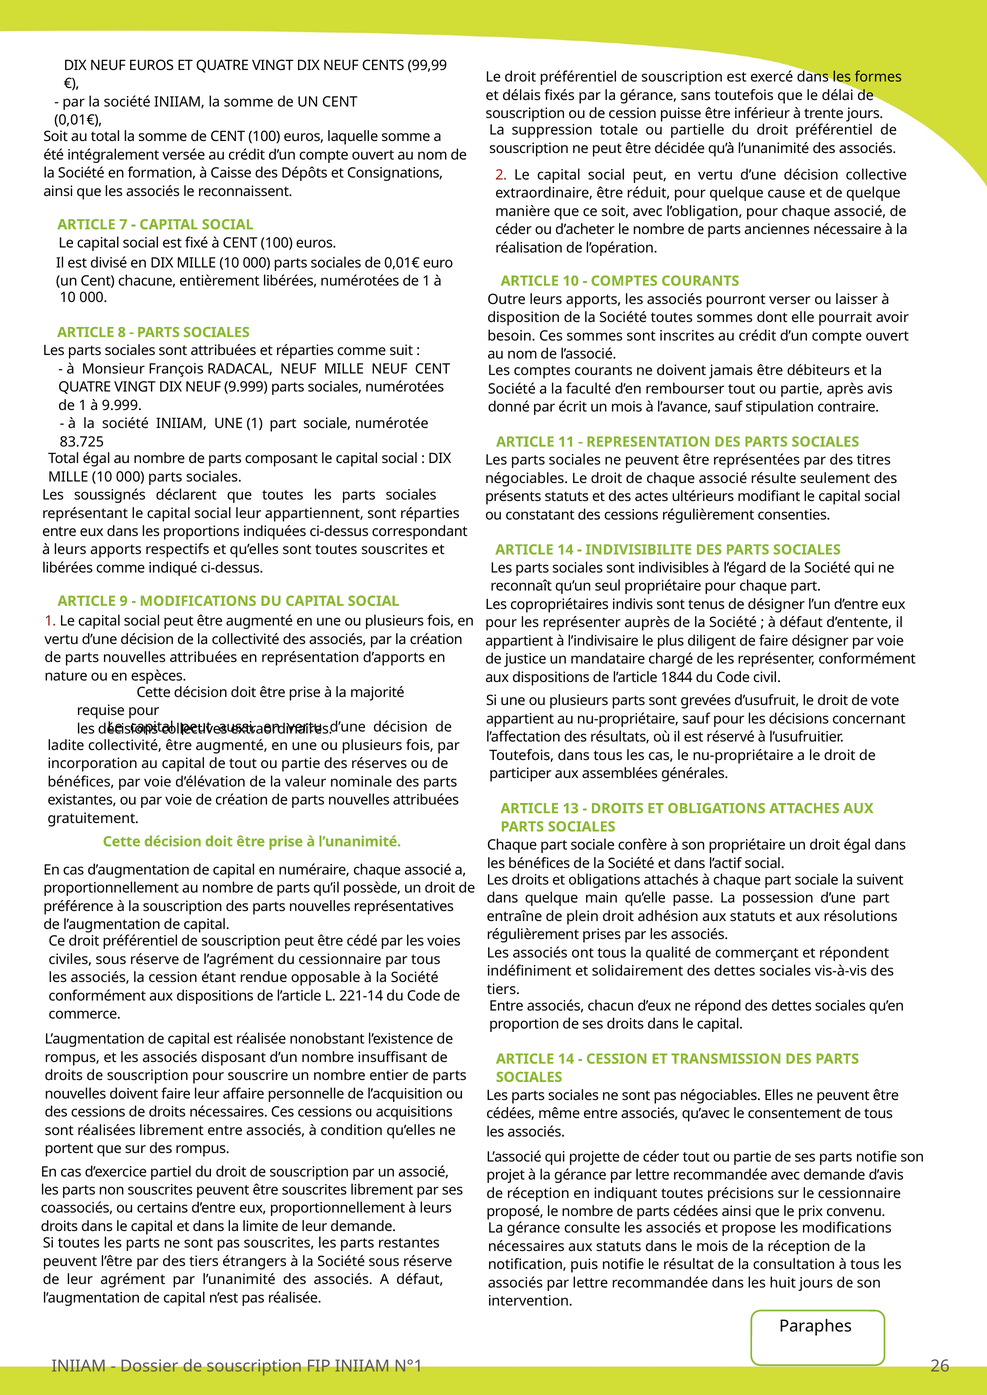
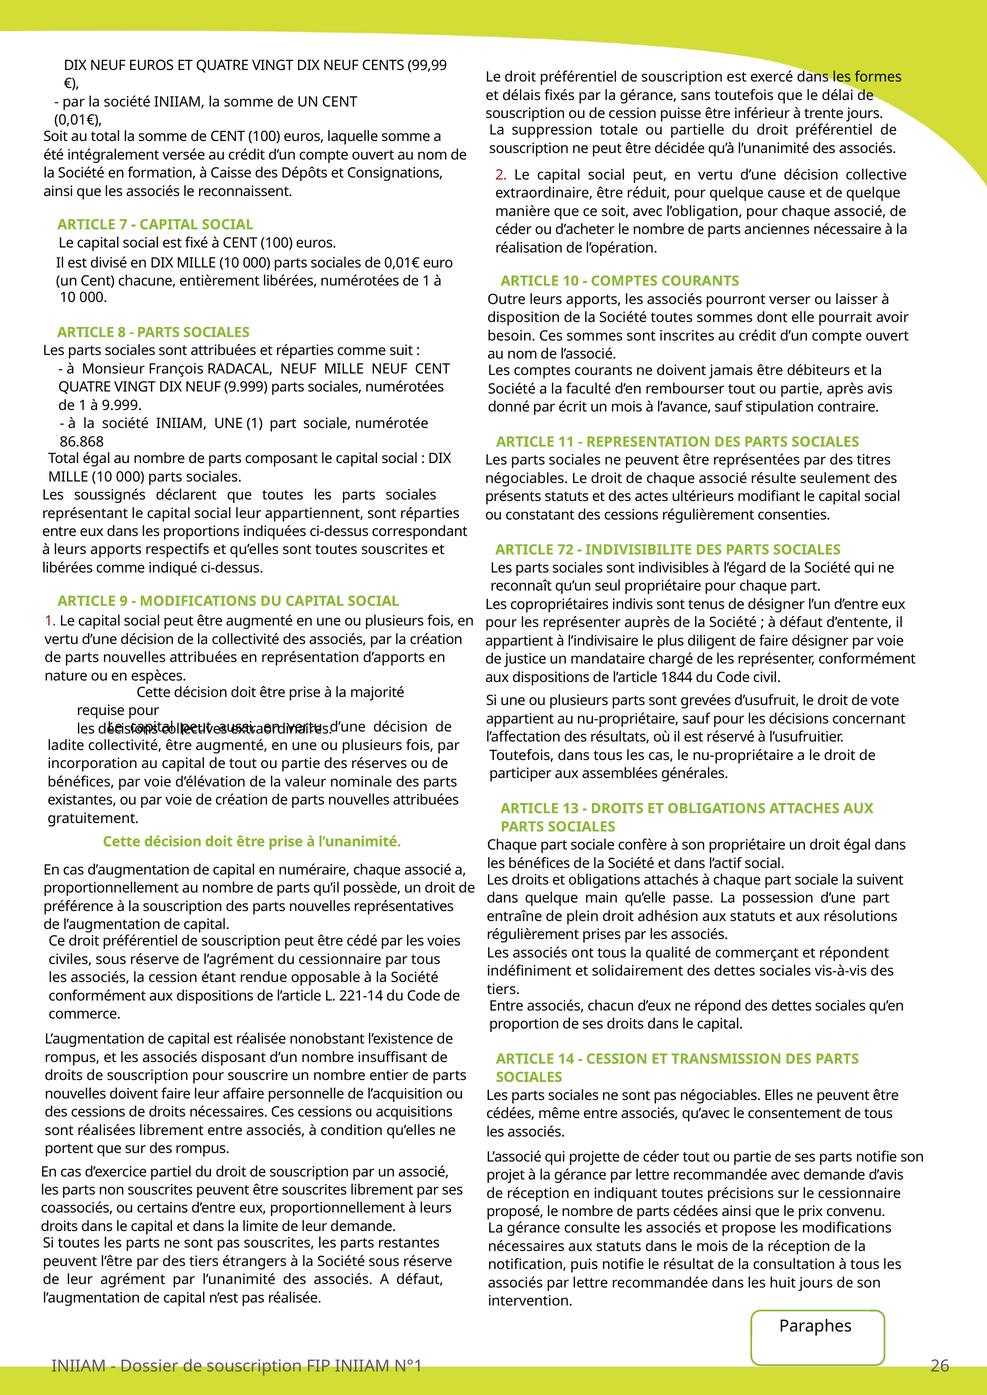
83.725: 83.725 -> 86.868
14 at (565, 550): 14 -> 72
